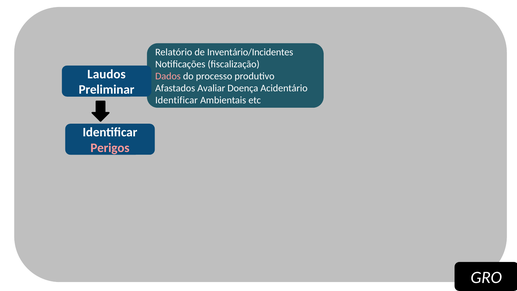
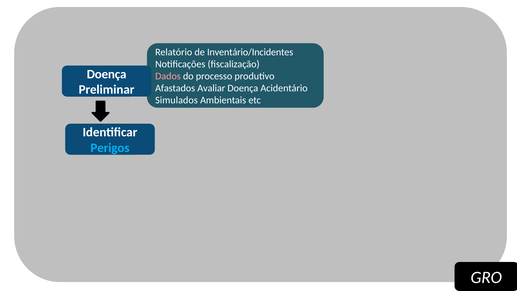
Laudos at (106, 74): Laudos -> Doença
Identificar at (176, 100): Identificar -> Simulados
Perigos colour: pink -> light blue
